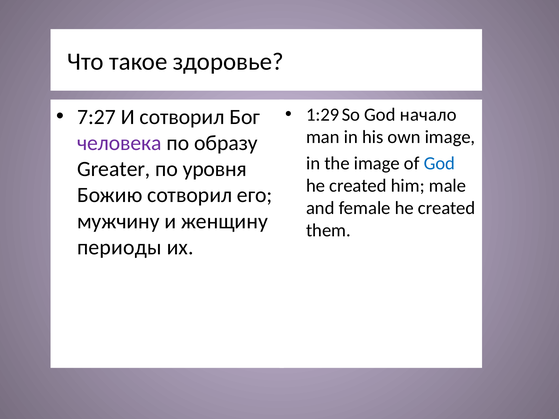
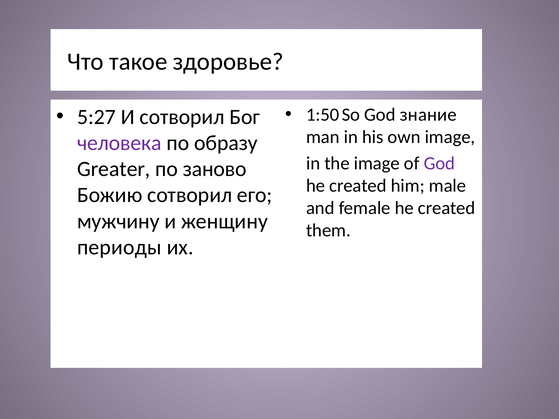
1:29: 1:29 -> 1:50
начало: начало -> знание
7:27: 7:27 -> 5:27
God at (439, 163) colour: blue -> purple
уровня: уровня -> заново
